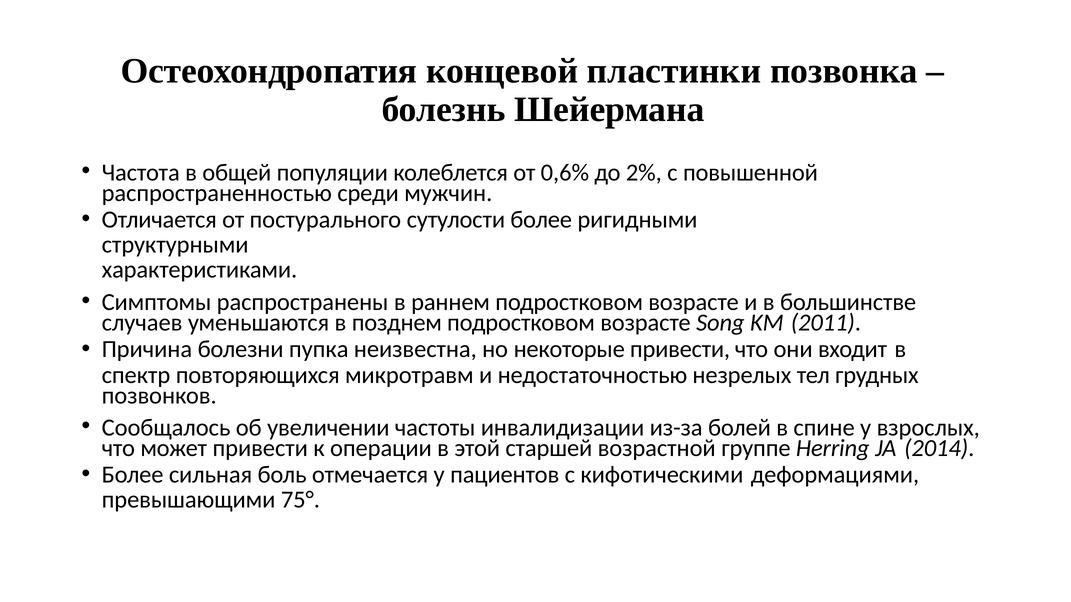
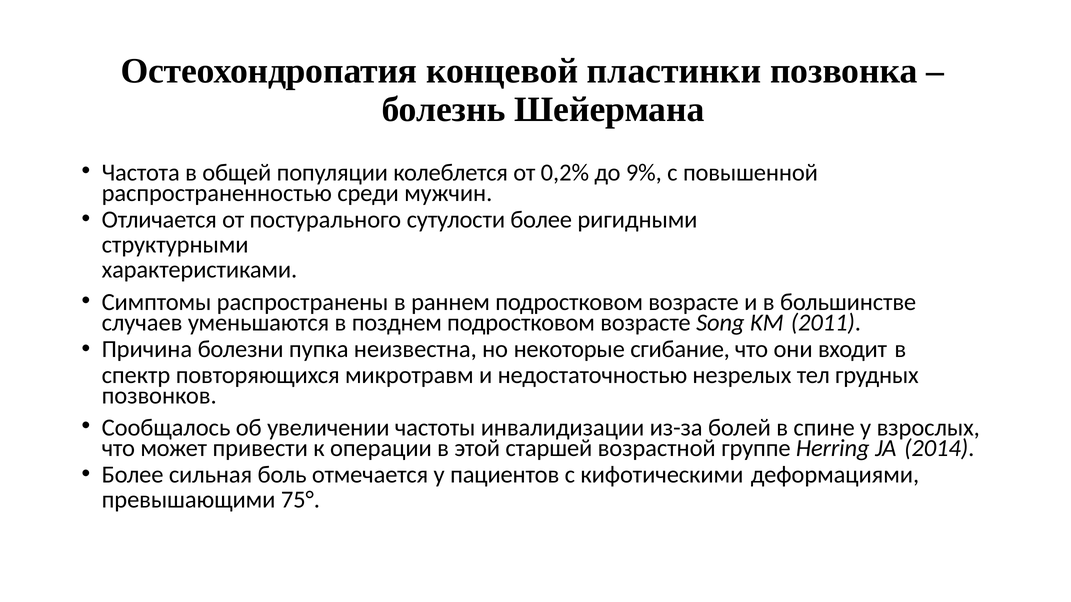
0,6%: 0,6% -> 0,2%
2%: 2% -> 9%
некоторые привести: привести -> сгибание
